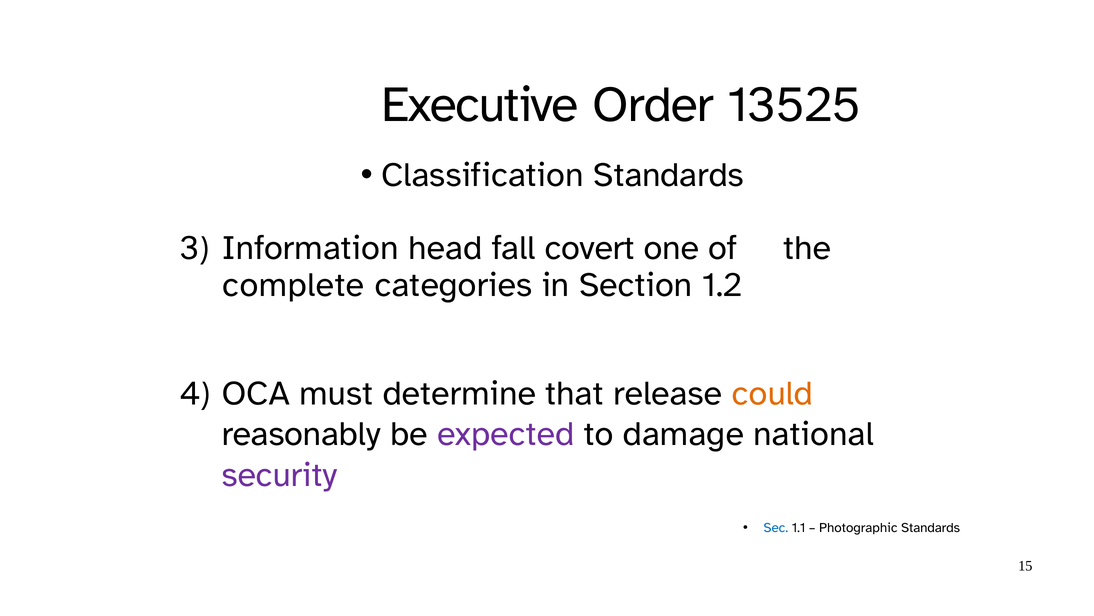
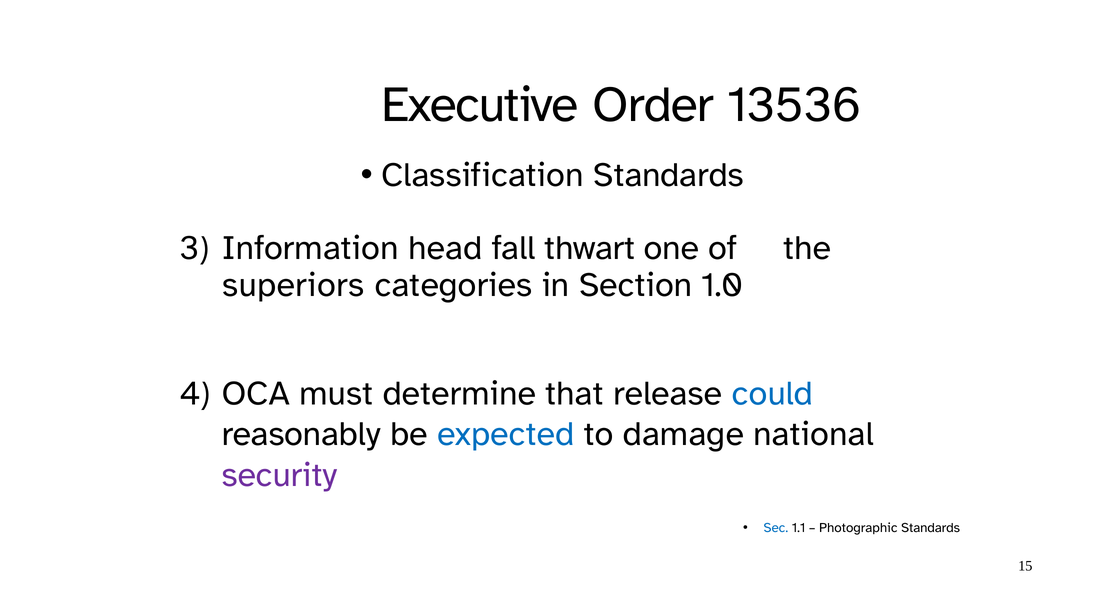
13525: 13525 -> 13536
covert: covert -> thwart
complete: complete -> superiors
1.2: 1.2 -> 1.0
could colour: orange -> blue
expected colour: purple -> blue
